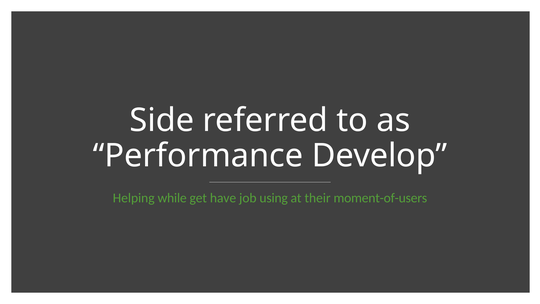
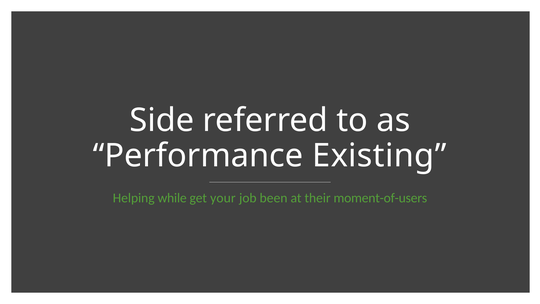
Develop: Develop -> Existing
have: have -> your
using: using -> been
